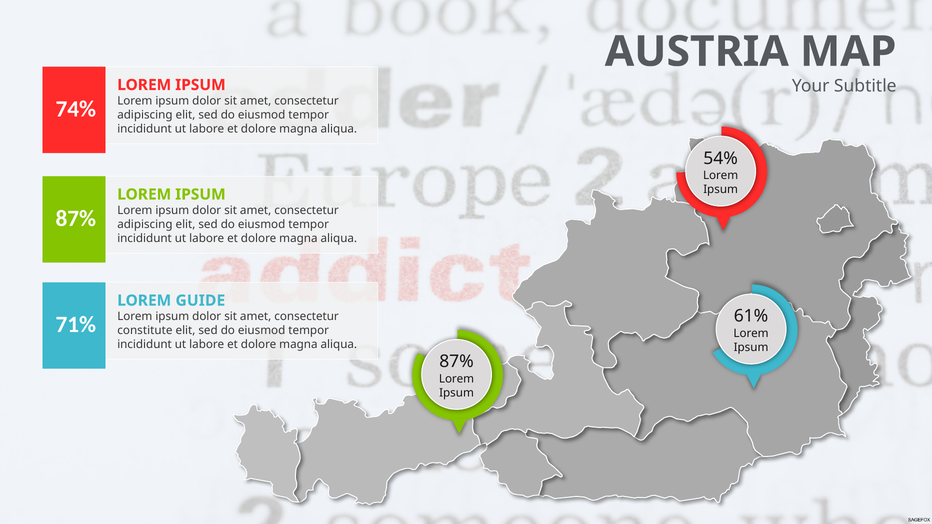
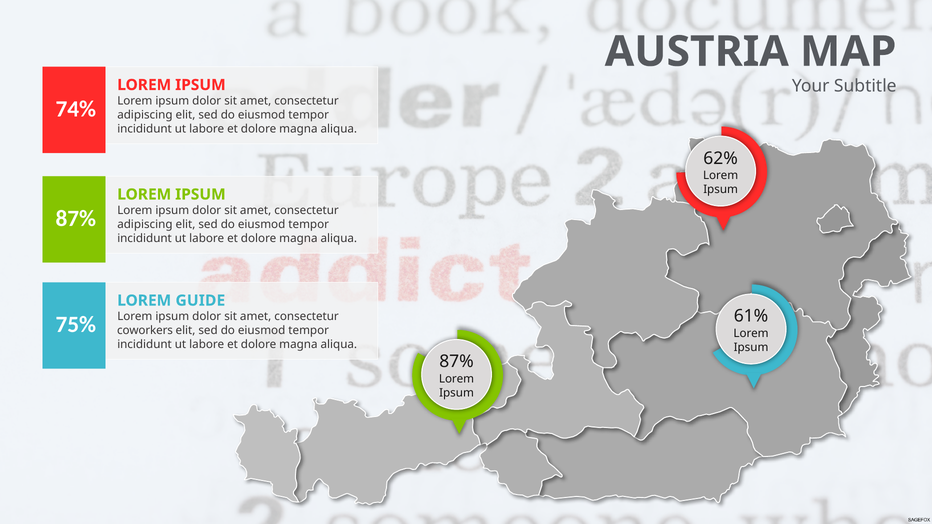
54%: 54% -> 62%
71%: 71% -> 75%
constitute: constitute -> coworkers
